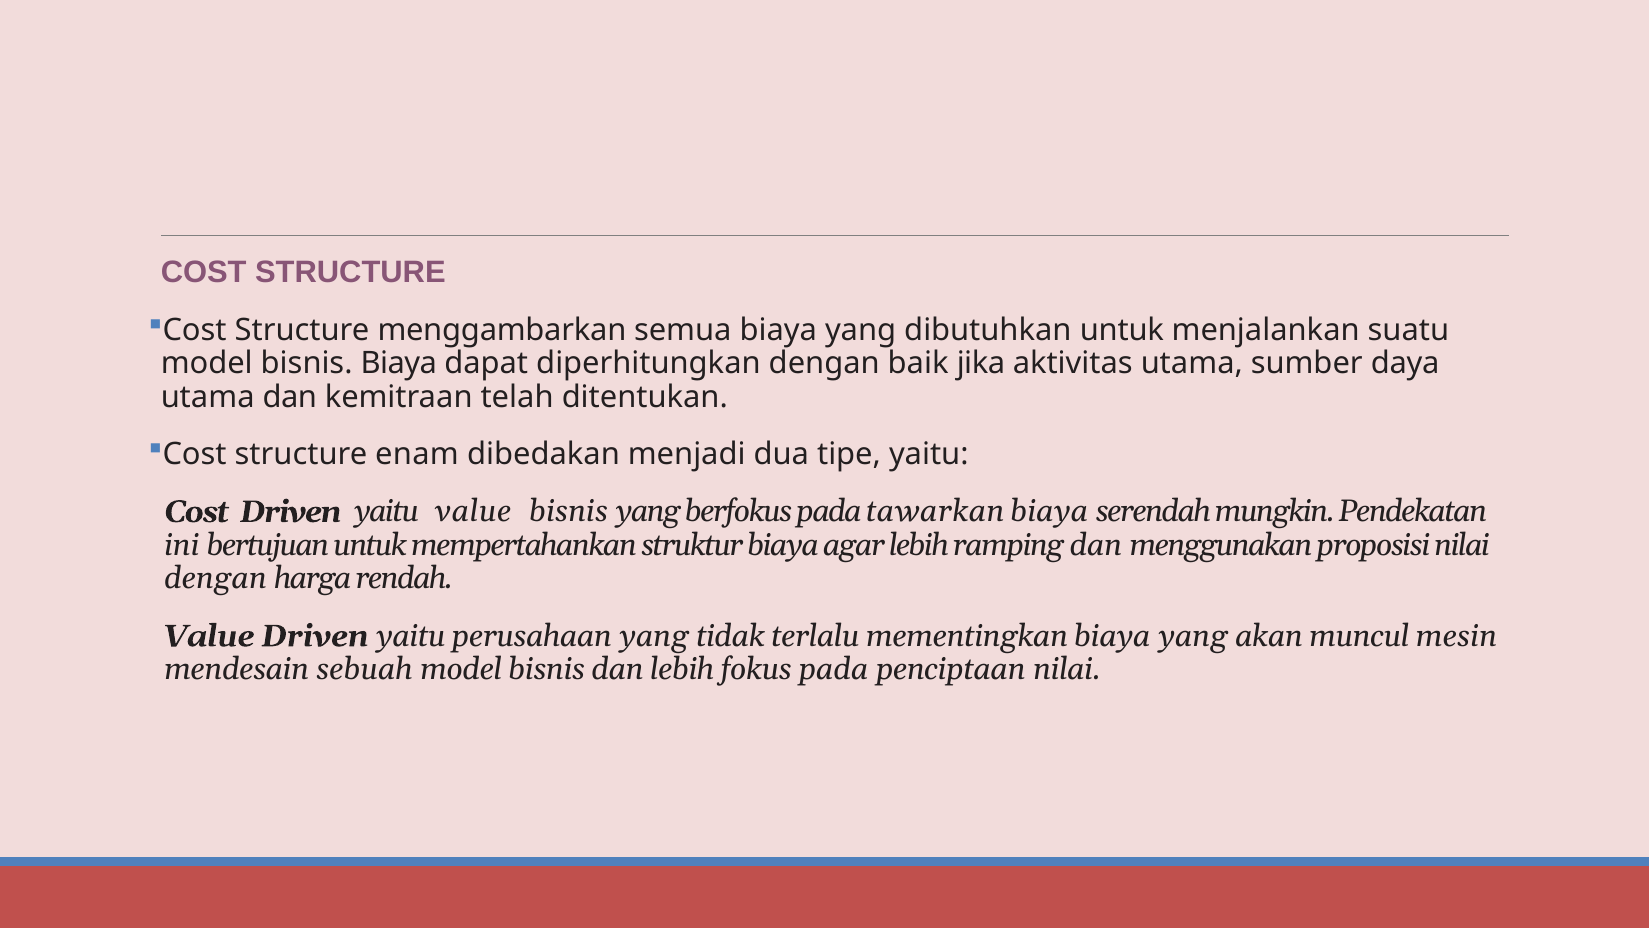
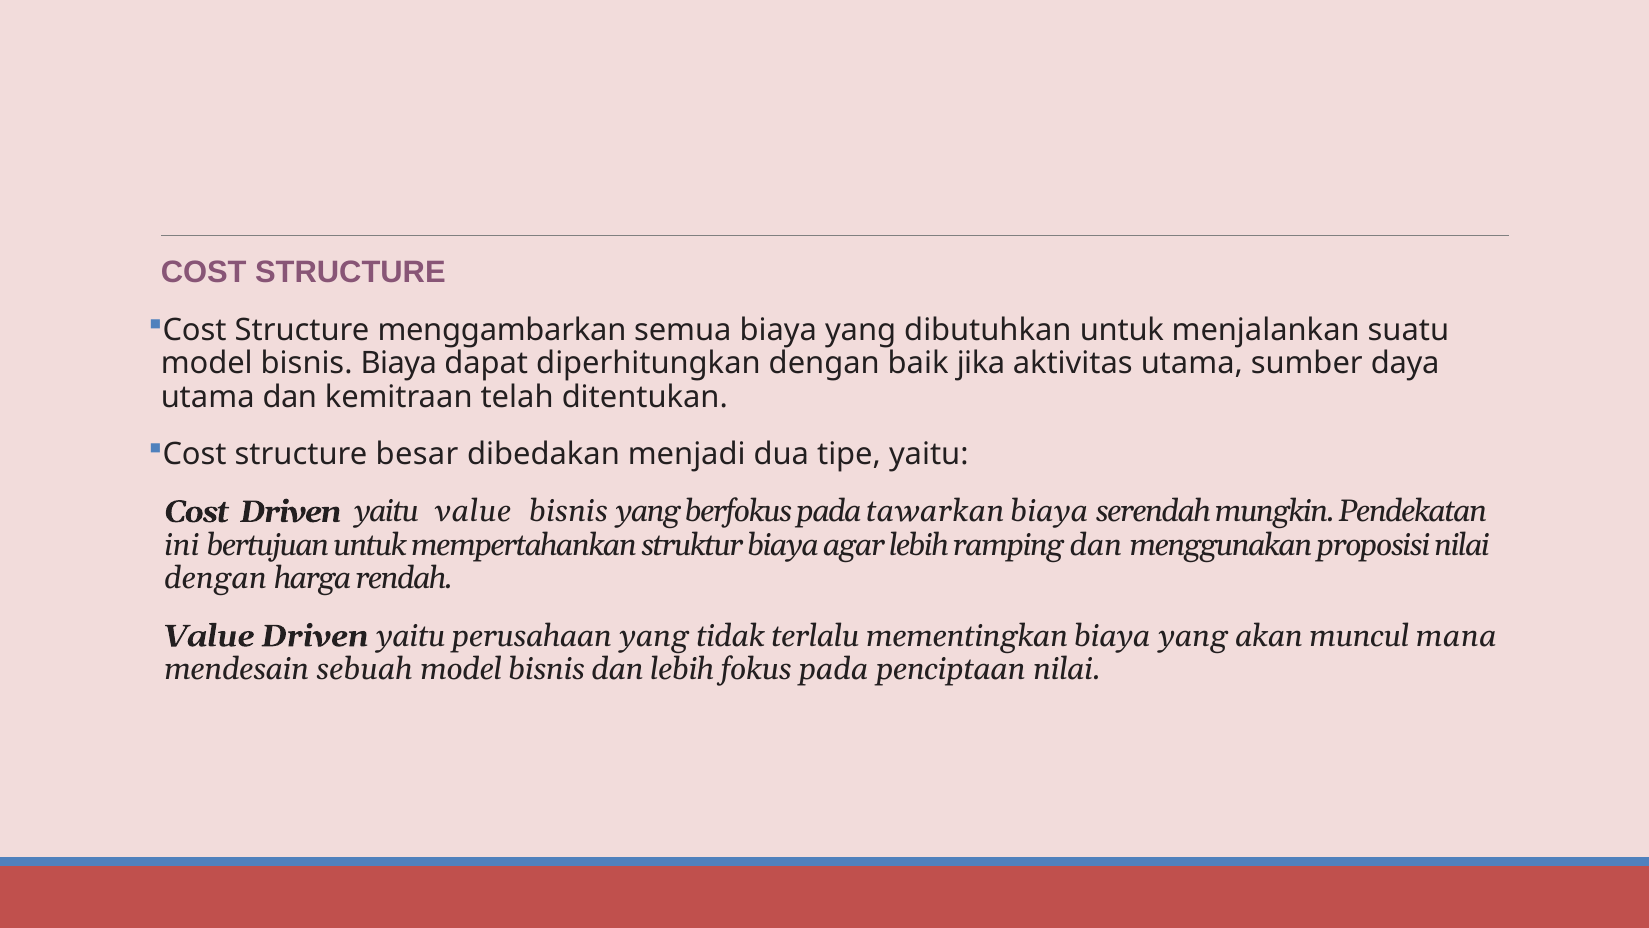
enam: enam -> besar
mesin: mesin -> mana
